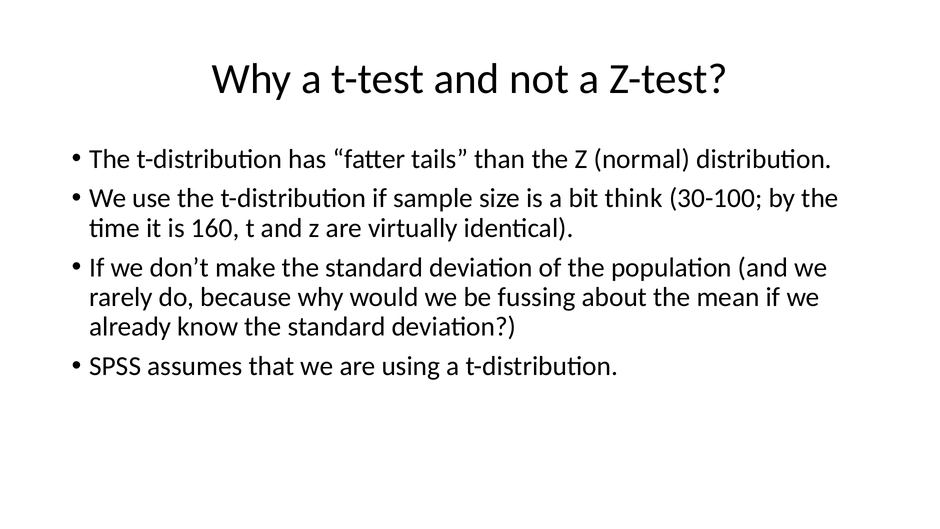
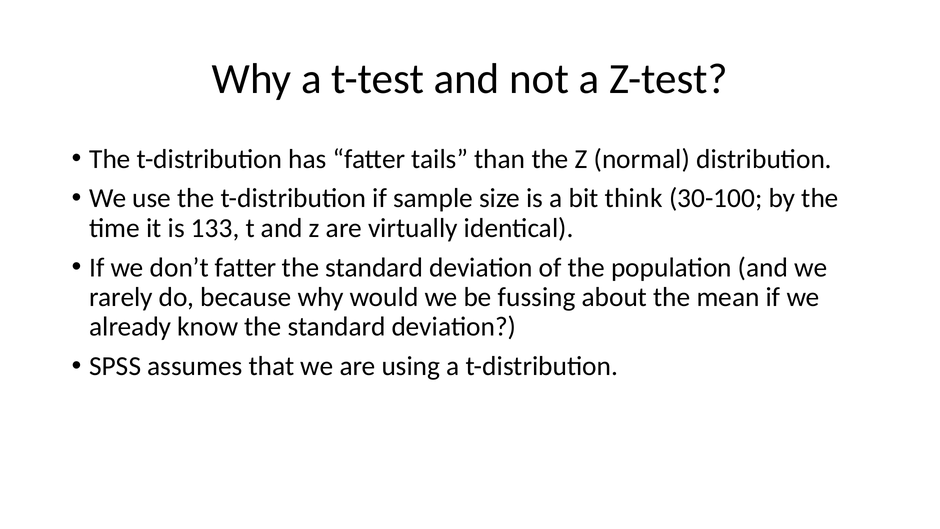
160: 160 -> 133
don’t make: make -> fatter
